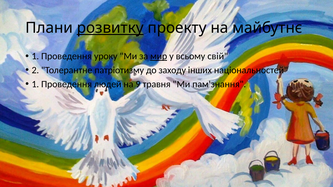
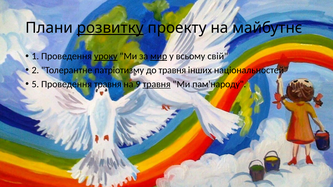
уроку underline: none -> present
до заходу: заходу -> травня
1 at (35, 84): 1 -> 5
Проведення людей: людей -> травня
травня at (157, 84) underline: none -> present
пам'знання: пам'знання -> пам'народу
